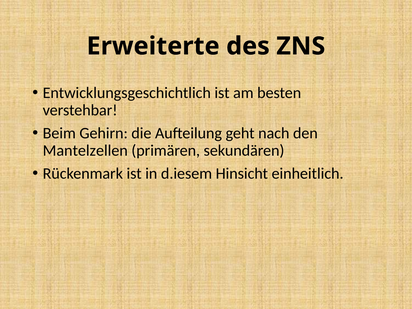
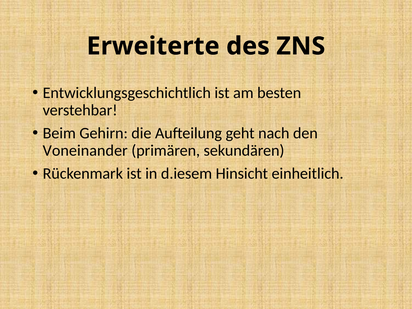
Mantelzellen: Mantelzellen -> Voneinander
